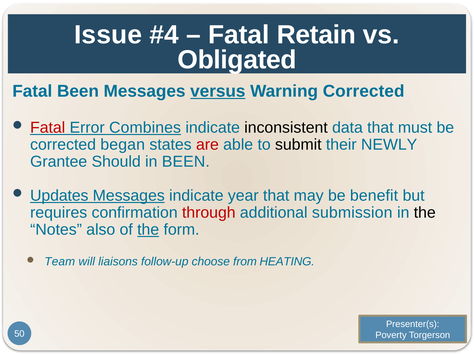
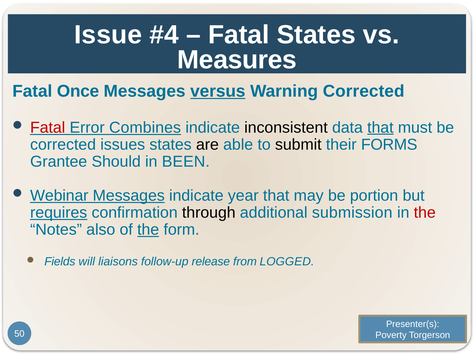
Fatal Retain: Retain -> States
Obligated: Obligated -> Measures
Fatal Been: Been -> Once
that at (380, 128) underline: none -> present
began: began -> issues
are colour: red -> black
NEWLY: NEWLY -> FORMS
Updates: Updates -> Webinar
benefit: benefit -> portion
requires underline: none -> present
through colour: red -> black
the at (425, 213) colour: black -> red
Team: Team -> Fields
choose: choose -> release
HEATING: HEATING -> LOGGED
